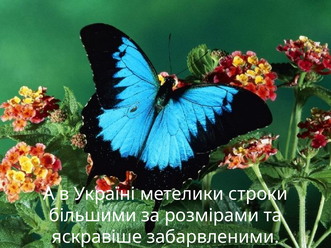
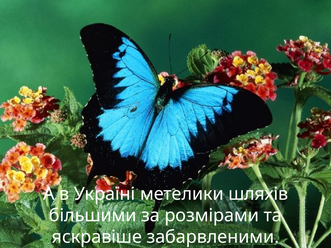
строки: строки -> шляхів
